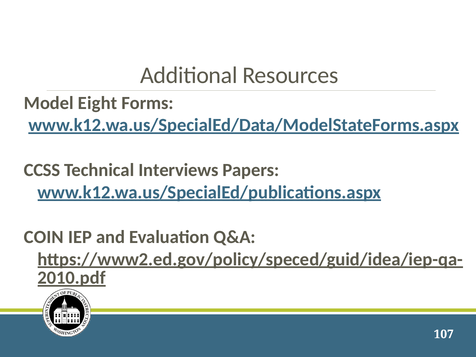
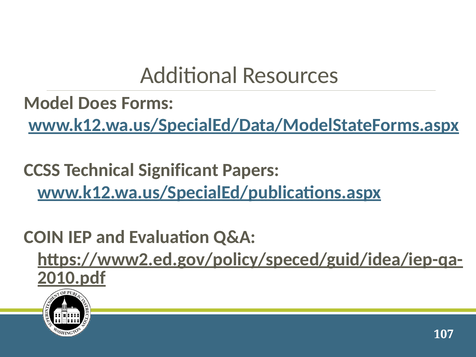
Eight: Eight -> Does
Interviews: Interviews -> Significant
